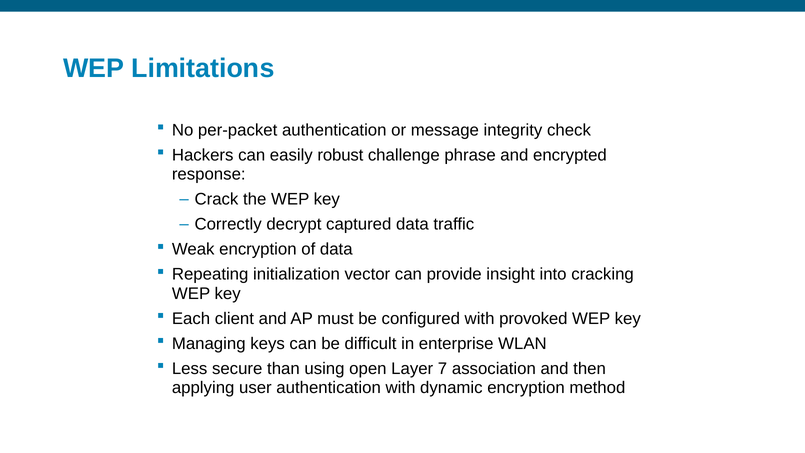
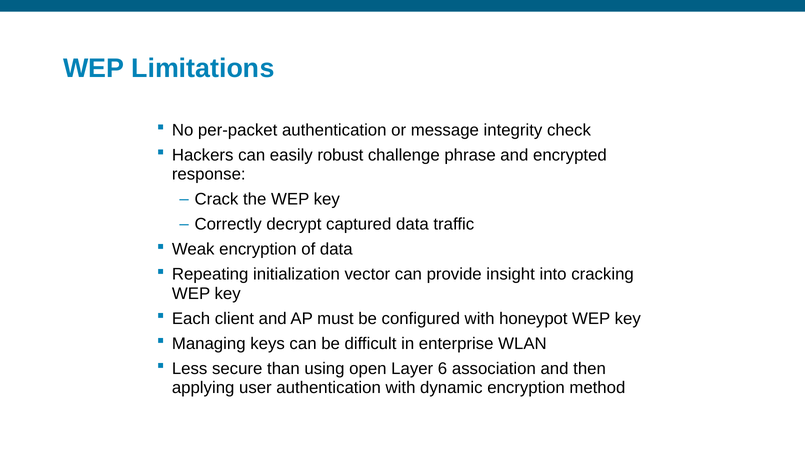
provoked: provoked -> honeypot
7: 7 -> 6
